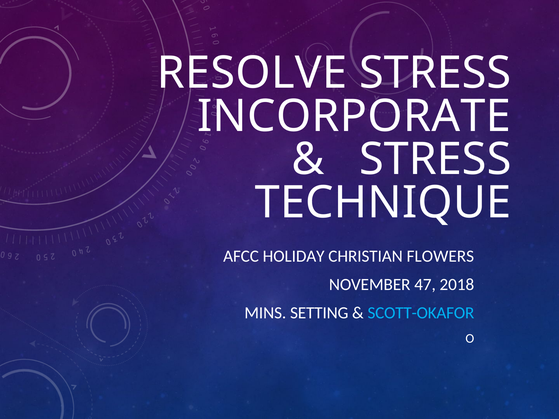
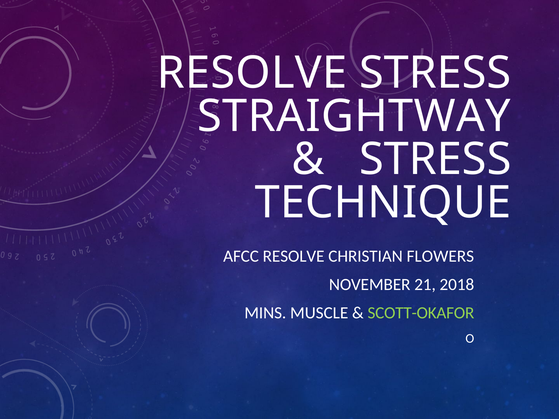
INCORPORATE: INCORPORATE -> STRAIGHTWAY
AFCC HOLIDAY: HOLIDAY -> RESOLVE
47: 47 -> 21
SETTING: SETTING -> MUSCLE
SCOTT-OKAFOR colour: light blue -> light green
